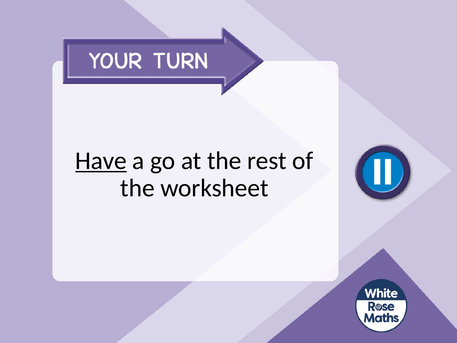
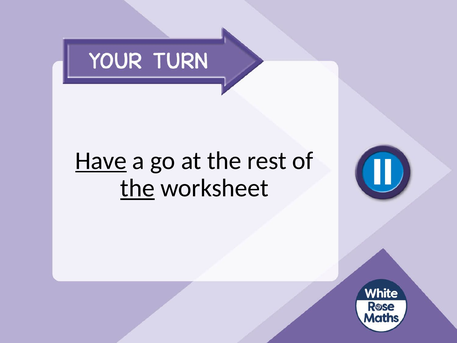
the at (137, 188) underline: none -> present
